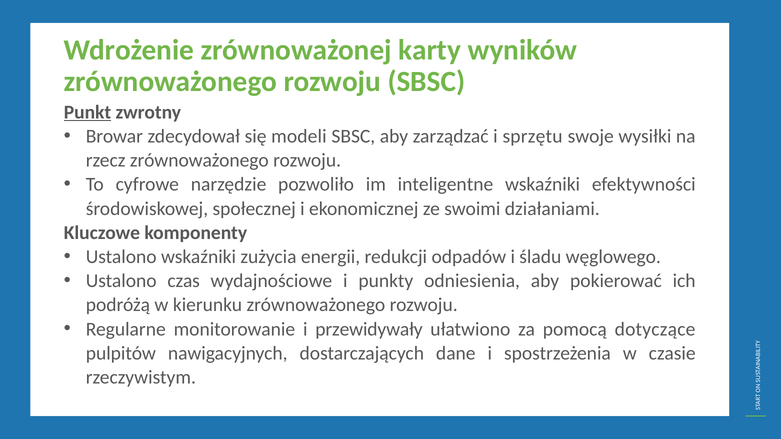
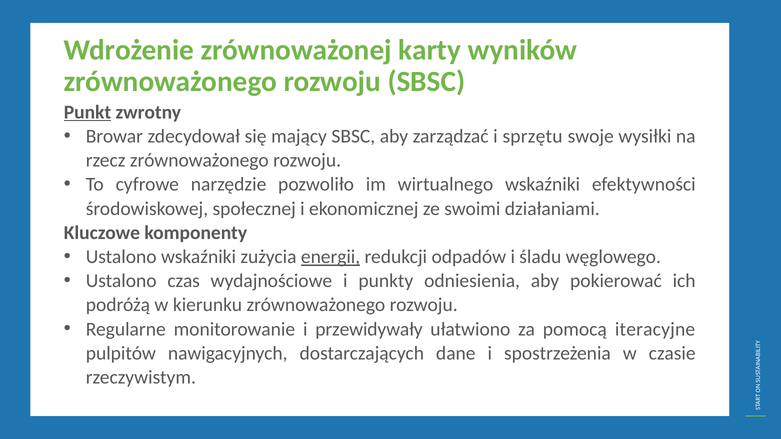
modeli: modeli -> mający
inteligentne: inteligentne -> wirtualnego
energii underline: none -> present
dotyczące: dotyczące -> iteracyjne
